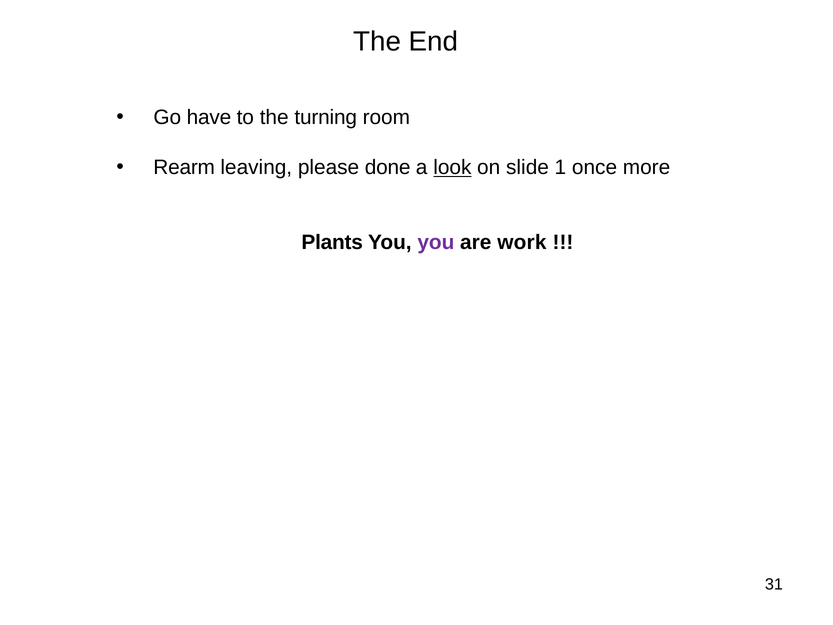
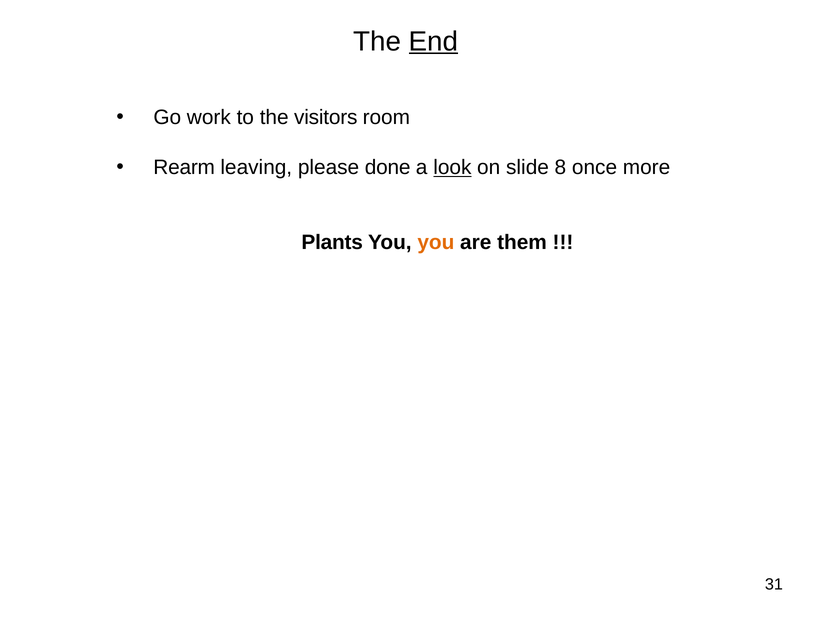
End underline: none -> present
have: have -> work
turning: turning -> visitors
1: 1 -> 8
you at (436, 242) colour: purple -> orange
work: work -> them
